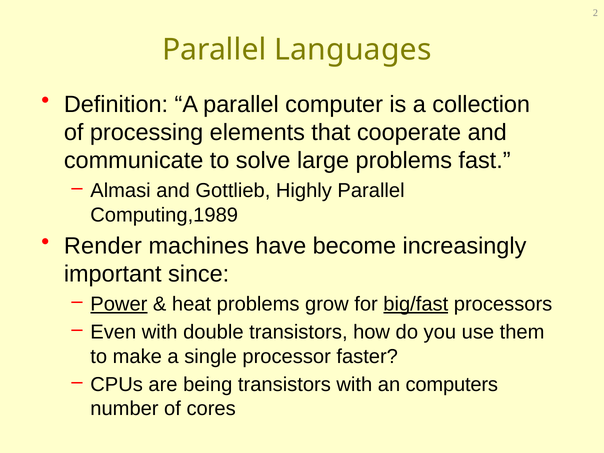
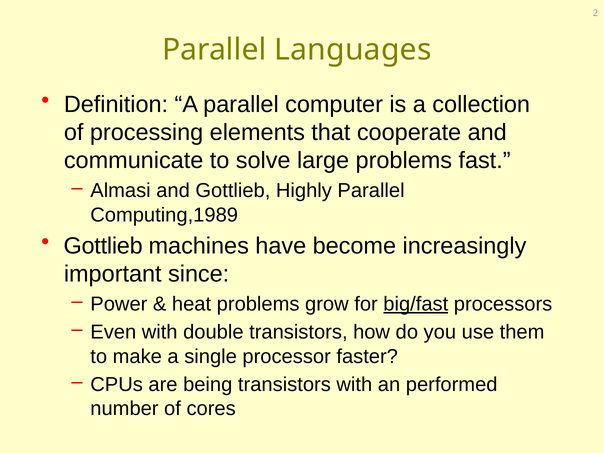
Render at (103, 246): Render -> Gottlieb
Power underline: present -> none
computers: computers -> performed
